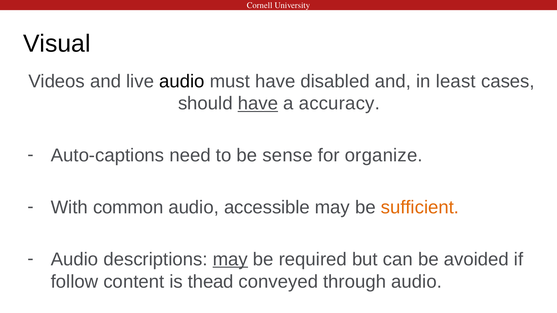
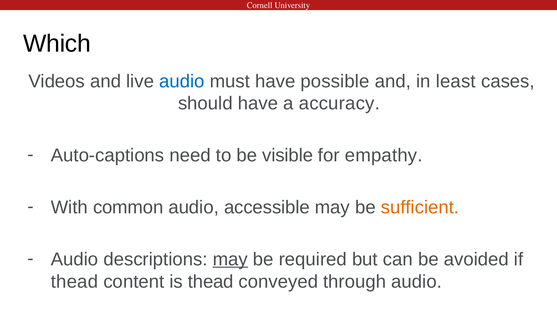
Visual: Visual -> Which
audio at (182, 81) colour: black -> blue
disabled: disabled -> possible
have at (258, 104) underline: present -> none
sense: sense -> visible
organize: organize -> empathy
follow at (75, 282): follow -> thead
